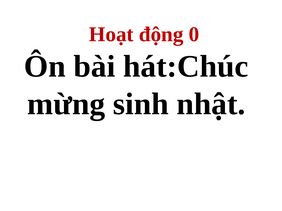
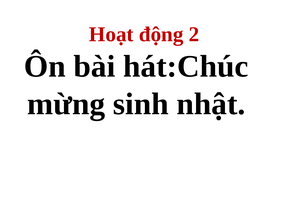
0: 0 -> 2
